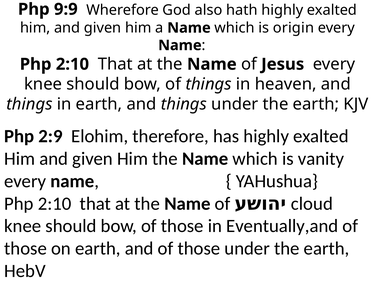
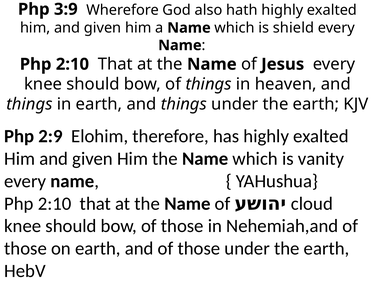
9:9: 9:9 -> 3:9
origin: origin -> shield
Eventually,and: Eventually,and -> Nehemiah,and
